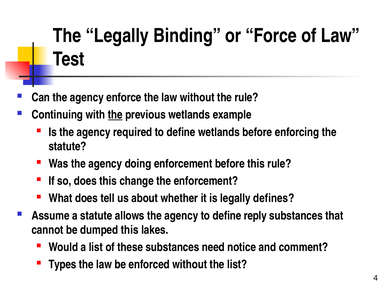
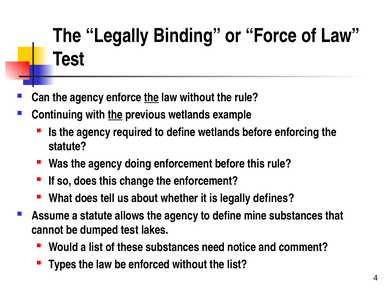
the at (151, 98) underline: none -> present
reply: reply -> mine
dumped this: this -> test
